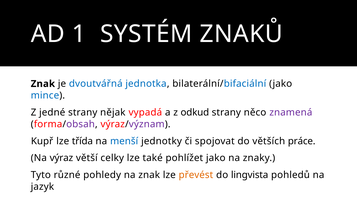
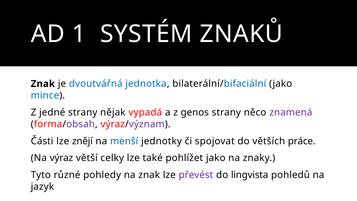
odkud: odkud -> genos
Kupř: Kupř -> Části
třída: třída -> znějí
převést colour: orange -> purple
